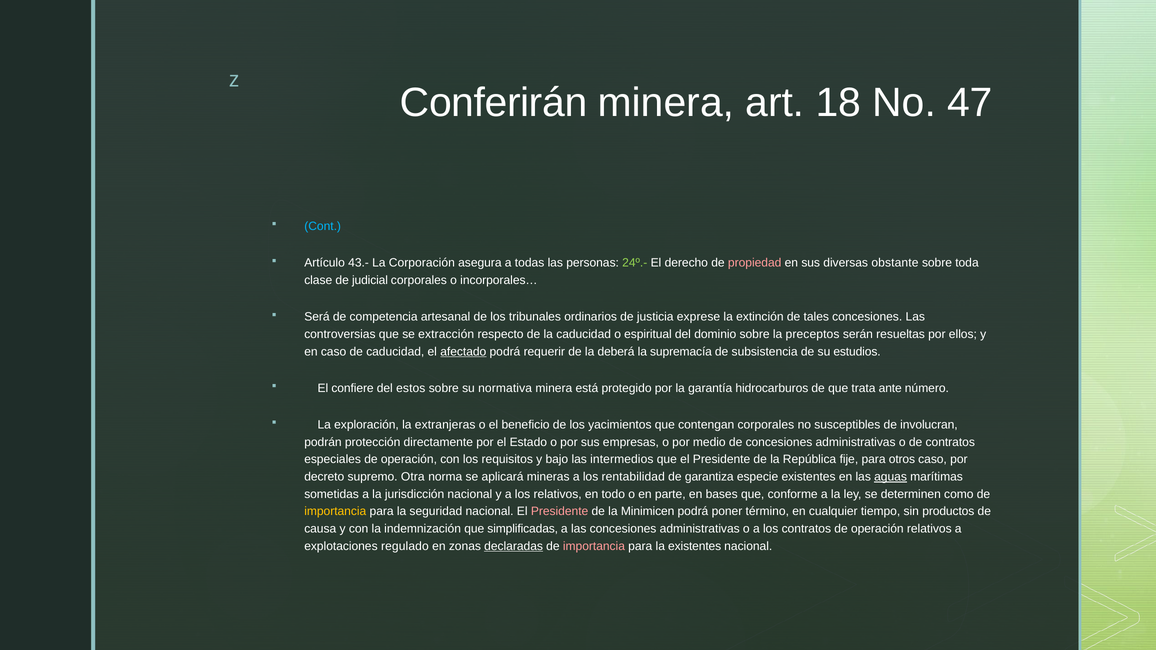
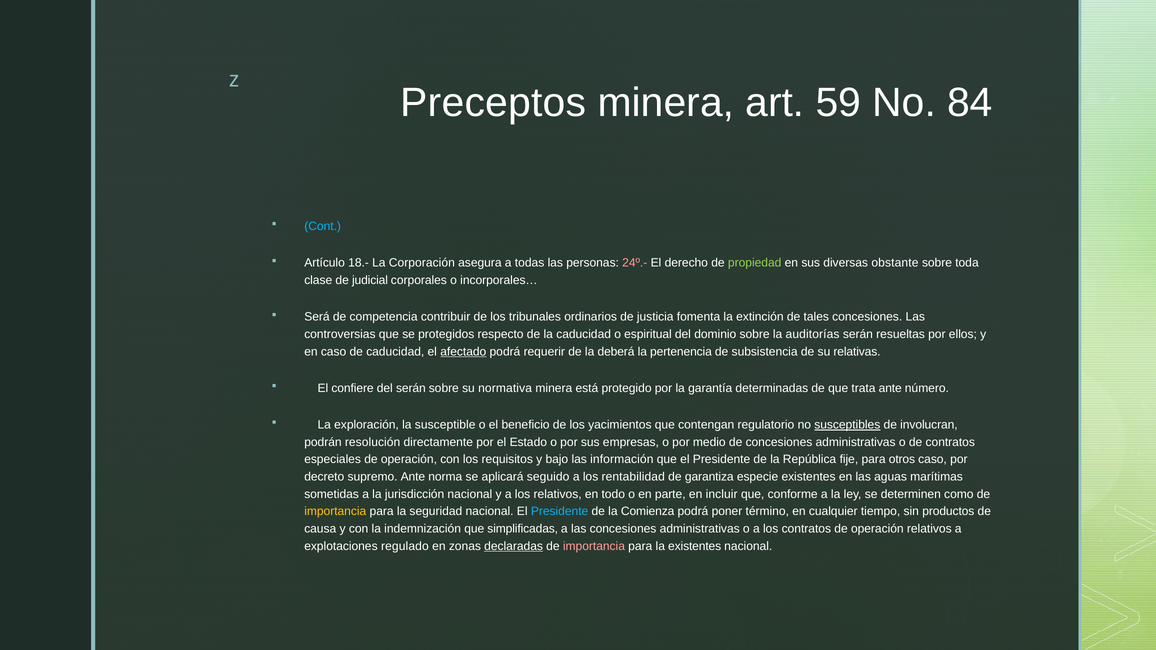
Conferirán: Conferirán -> Preceptos
18: 18 -> 59
47: 47 -> 84
43.-: 43.- -> 18.-
24º.- colour: light green -> pink
propiedad colour: pink -> light green
artesanal: artesanal -> contribuir
exprese: exprese -> fomenta
extracción: extracción -> protegidos
preceptos: preceptos -> auditorías
supremacía: supremacía -> pertenencia
estudios: estudios -> relativas
del estos: estos -> serán
hidrocarburos: hidrocarburos -> determinadas
extranjeras: extranjeras -> susceptible
contengan corporales: corporales -> regulatorio
susceptibles underline: none -> present
protección: protección -> resolución
intermedios: intermedios -> información
supremo Otra: Otra -> Ante
mineras: mineras -> seguido
aguas underline: present -> none
bases: bases -> incluir
Presidente at (560, 512) colour: pink -> light blue
Minimicen: Minimicen -> Comienza
